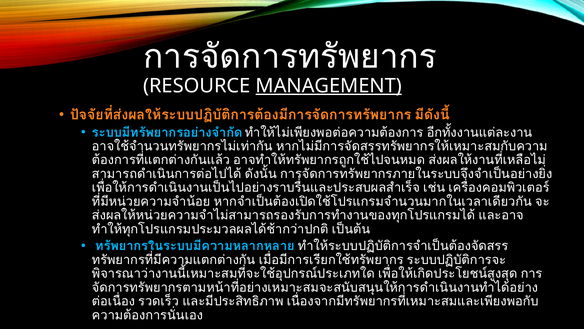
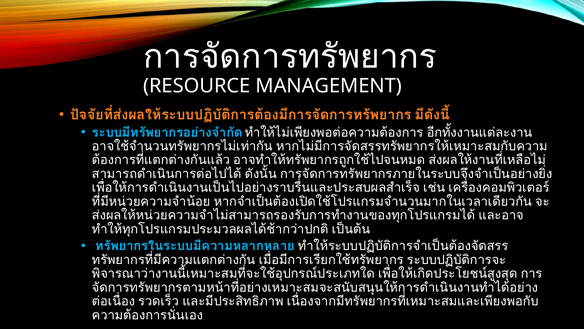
MANAGEMENT underline: present -> none
